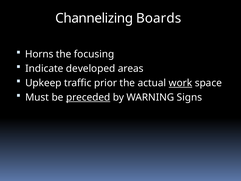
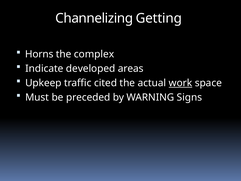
Boards: Boards -> Getting
focusing: focusing -> complex
prior: prior -> cited
preceded underline: present -> none
